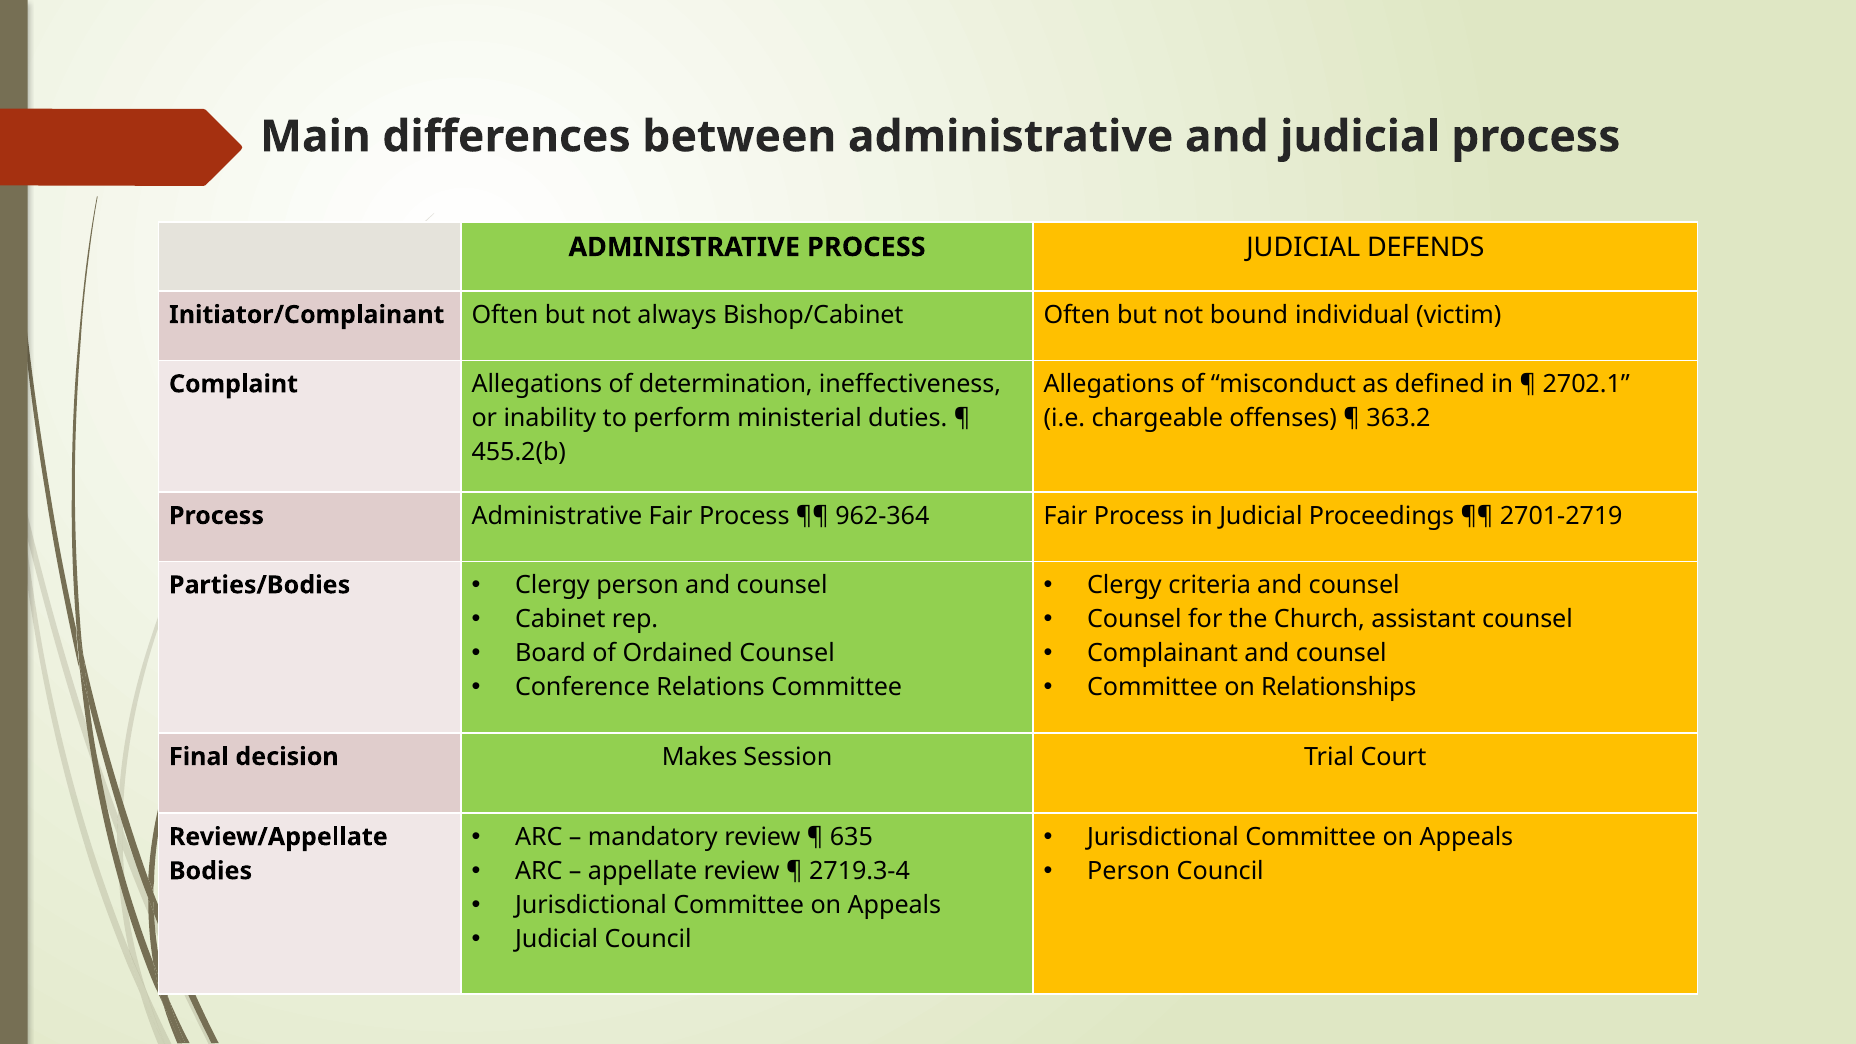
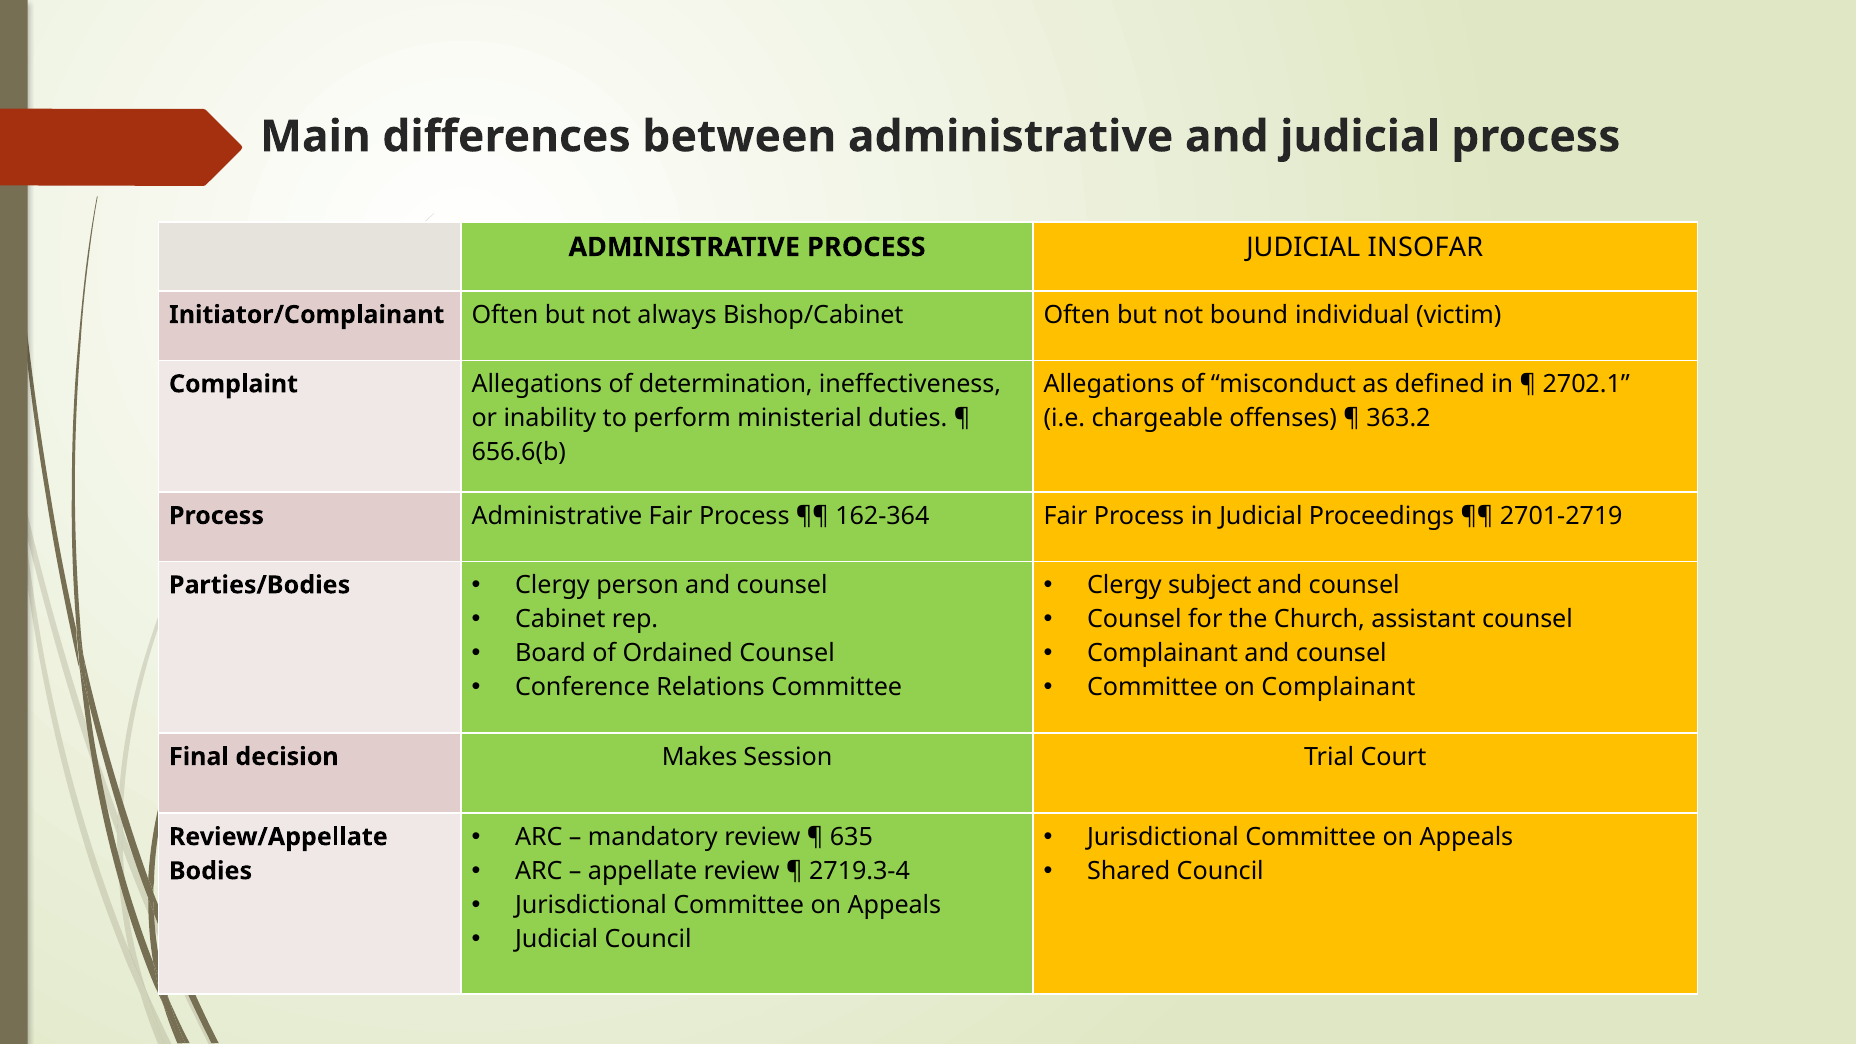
DEFENDS: DEFENDS -> INSOFAR
455.2(b: 455.2(b -> 656.6(b
962-364: 962-364 -> 162-364
criteria: criteria -> subject
on Relationships: Relationships -> Complainant
Person at (1129, 871): Person -> Shared
